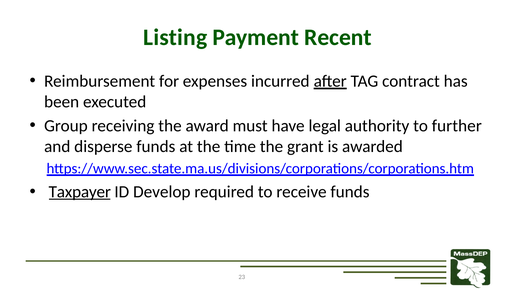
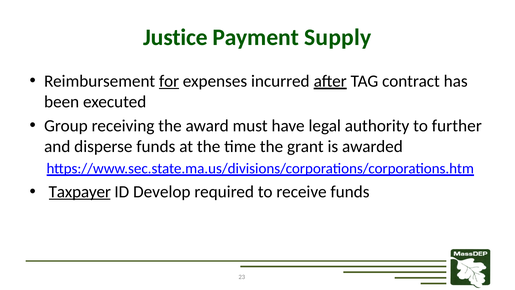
Listing: Listing -> Justice
Recent: Recent -> Supply
for underline: none -> present
